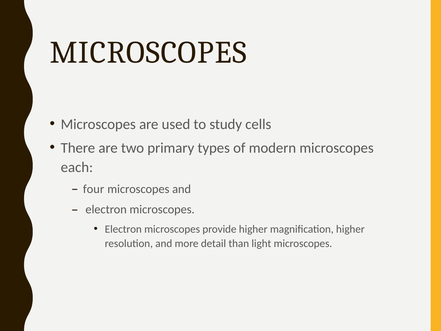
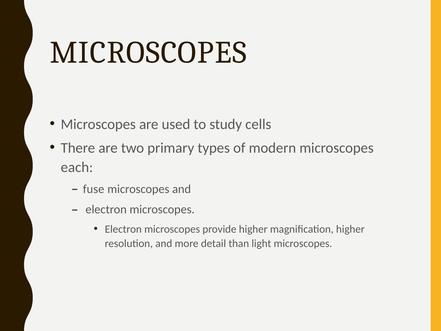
four: four -> fuse
